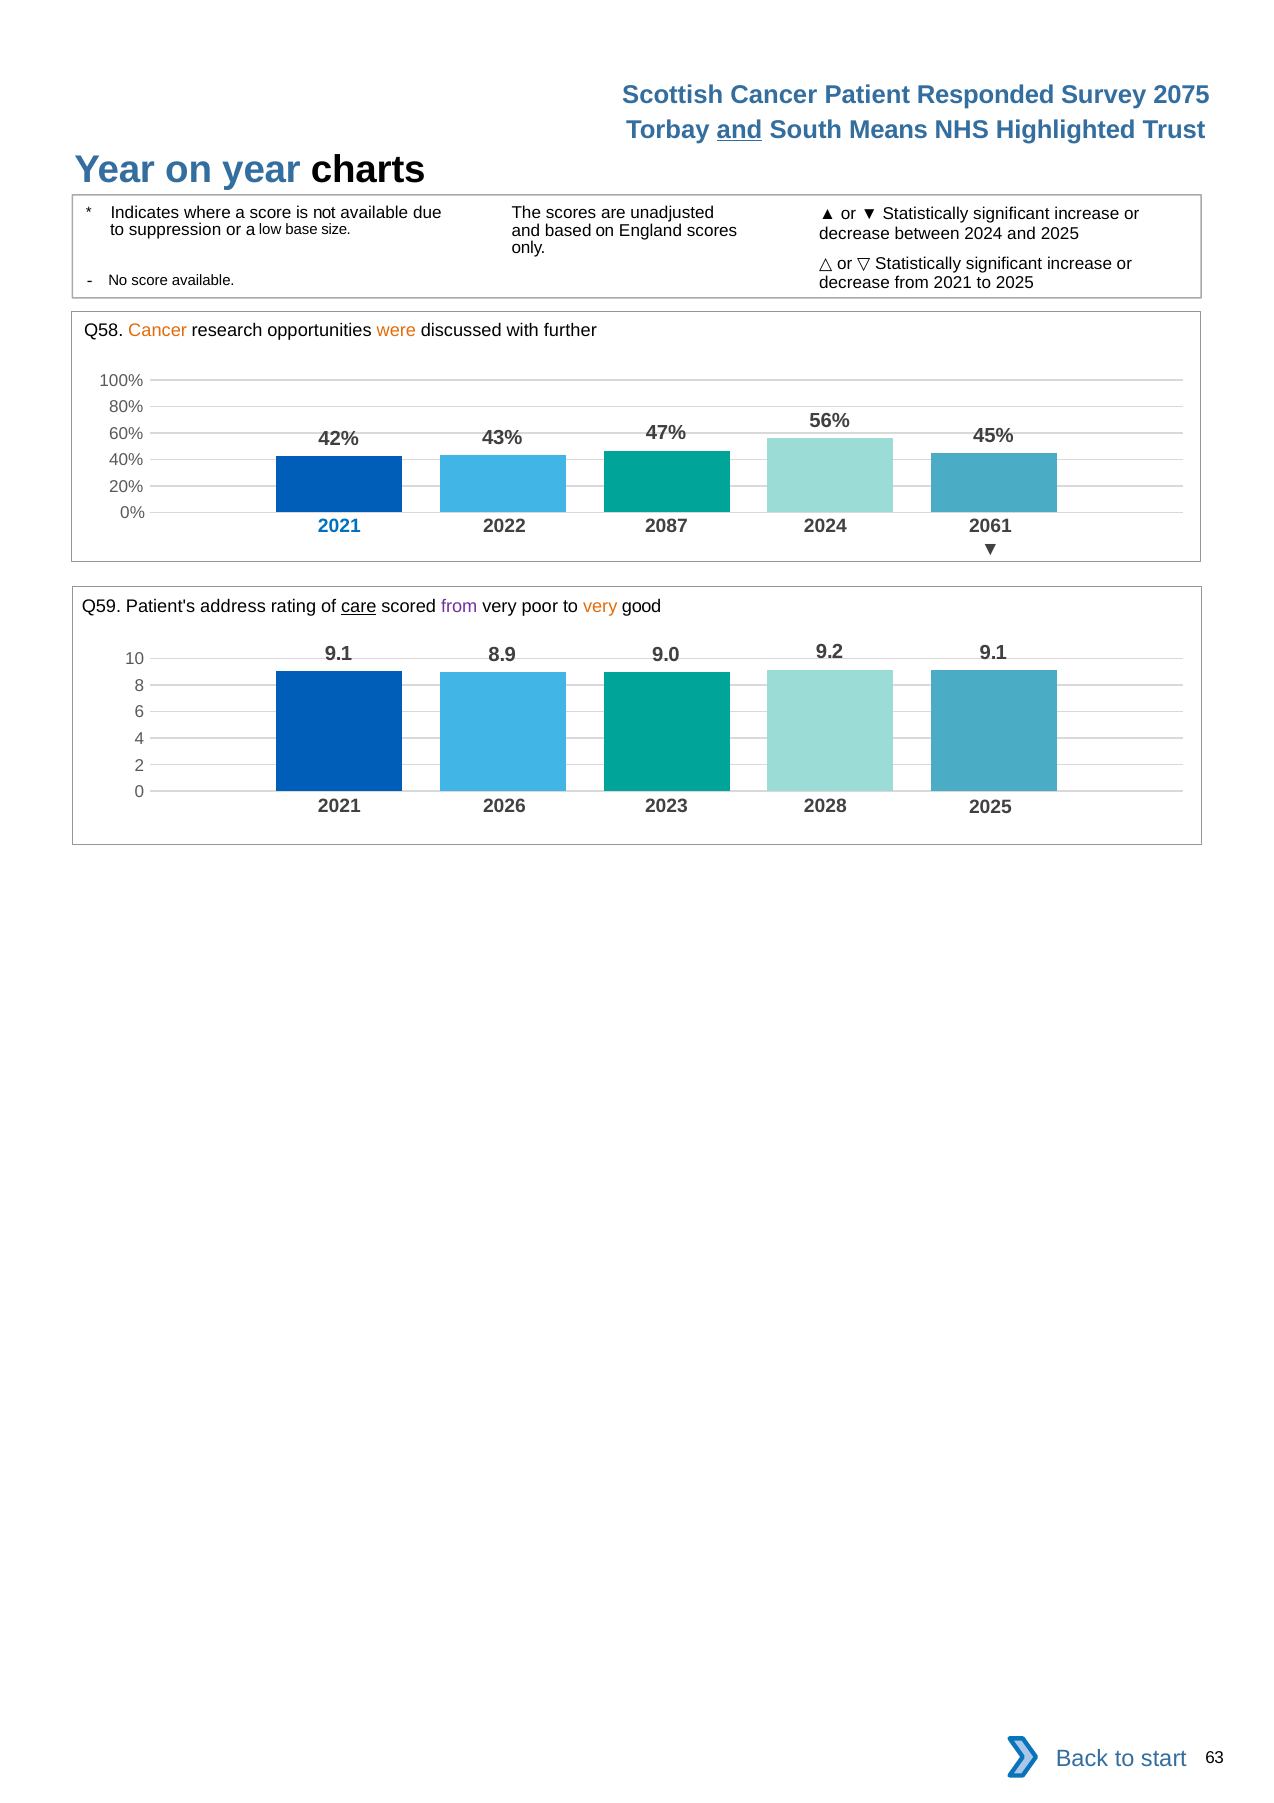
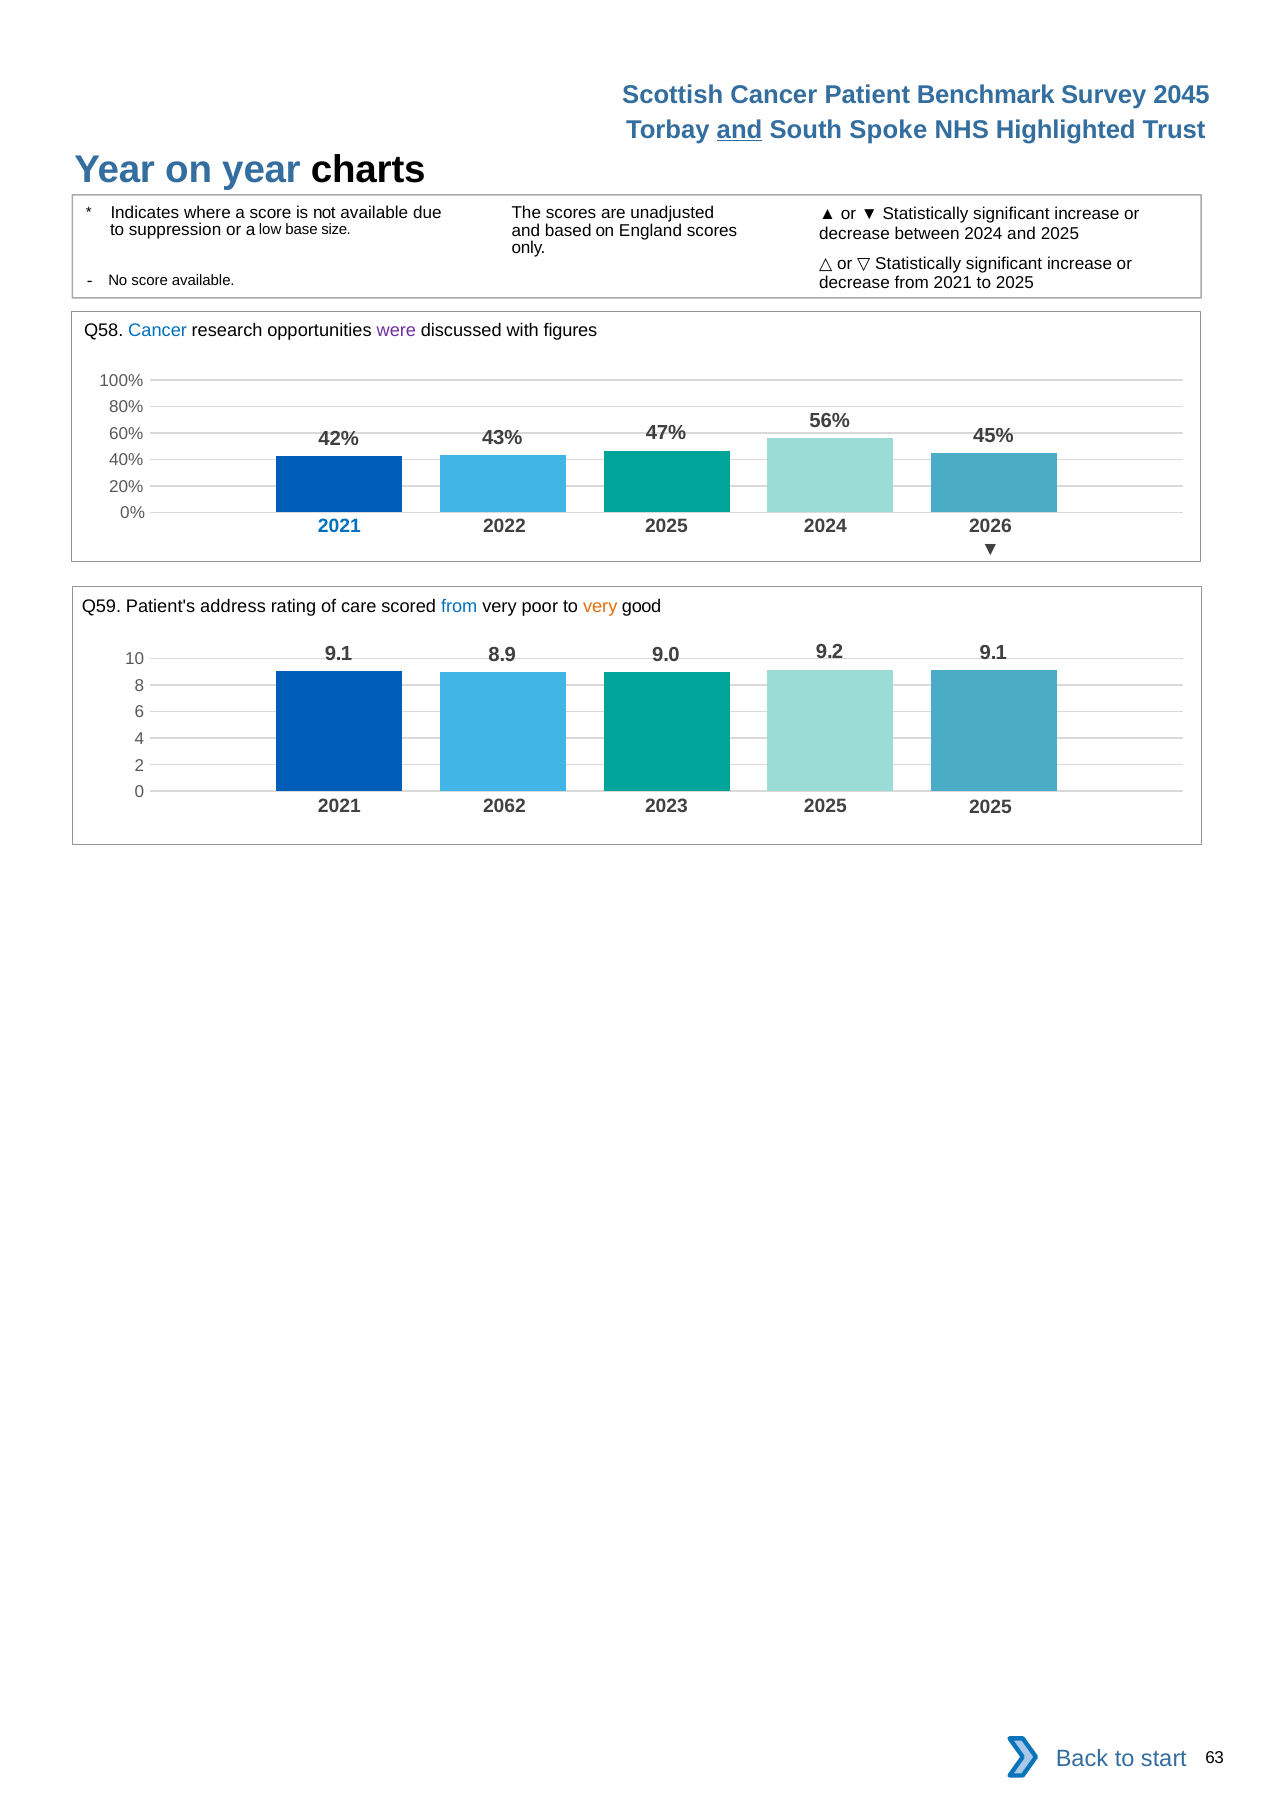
Responded: Responded -> Benchmark
2075: 2075 -> 2045
Means: Means -> Spoke
Cancer at (158, 330) colour: orange -> blue
were colour: orange -> purple
further: further -> figures
2022 2087: 2087 -> 2025
2061: 2061 -> 2026
care underline: present -> none
from at (459, 607) colour: purple -> blue
2026: 2026 -> 2062
2023 2028: 2028 -> 2025
